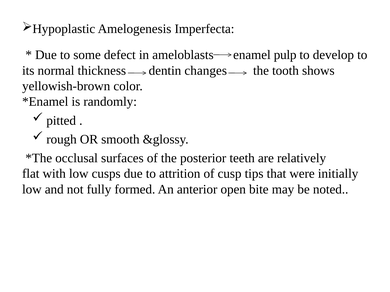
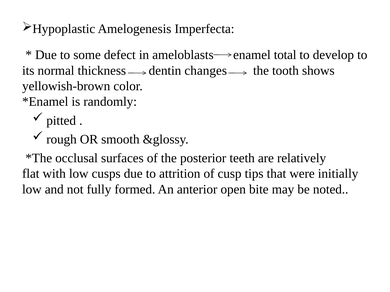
pulp: pulp -> total
